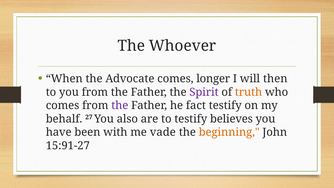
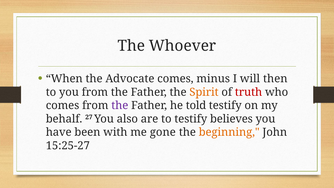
longer: longer -> minus
Spirit colour: purple -> orange
truth colour: orange -> red
fact: fact -> told
vade: vade -> gone
15:91-27: 15:91-27 -> 15:25-27
